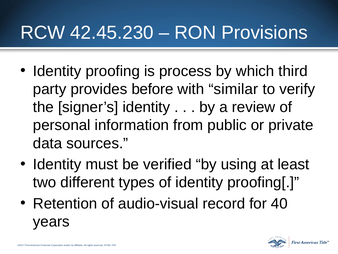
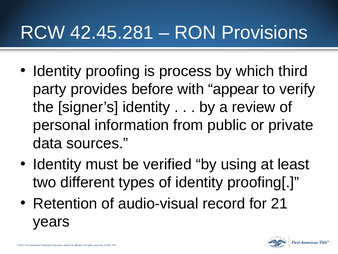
42.45.230: 42.45.230 -> 42.45.281
similar: similar -> appear
40: 40 -> 21
